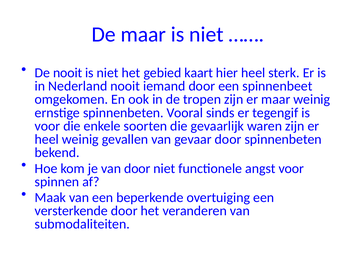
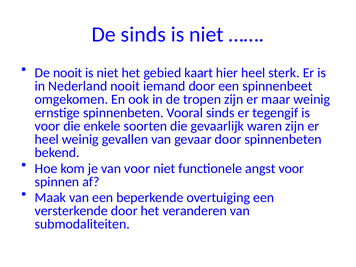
De maar: maar -> sinds
van door: door -> voor
